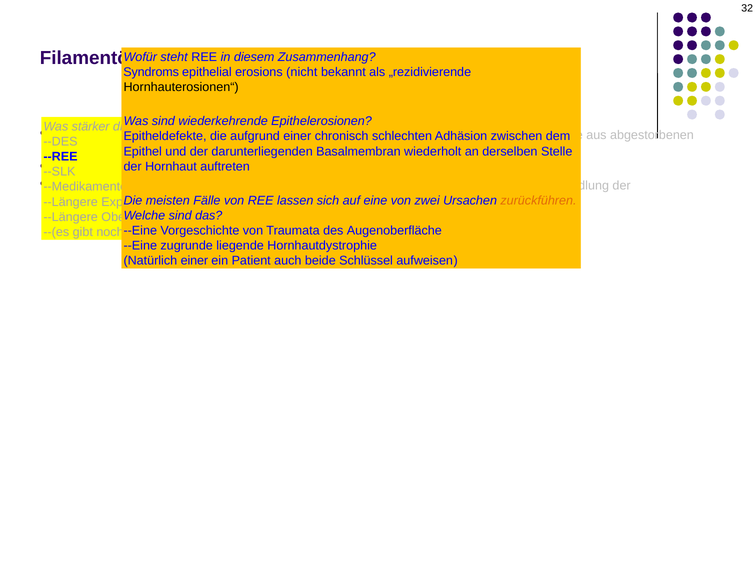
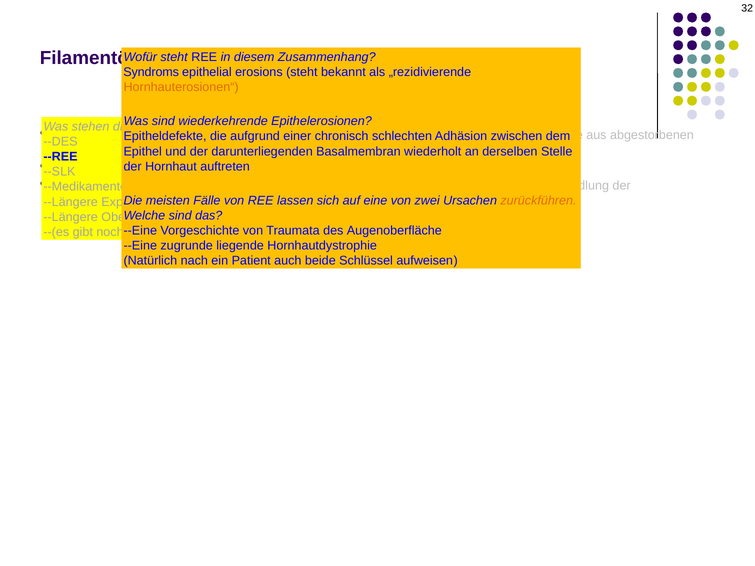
erosions nicht: nicht -> steht
Hornhauterosionen“ colour: black -> orange
stärker: stärker -> stehen
Natürlich einer: einer -> nach
